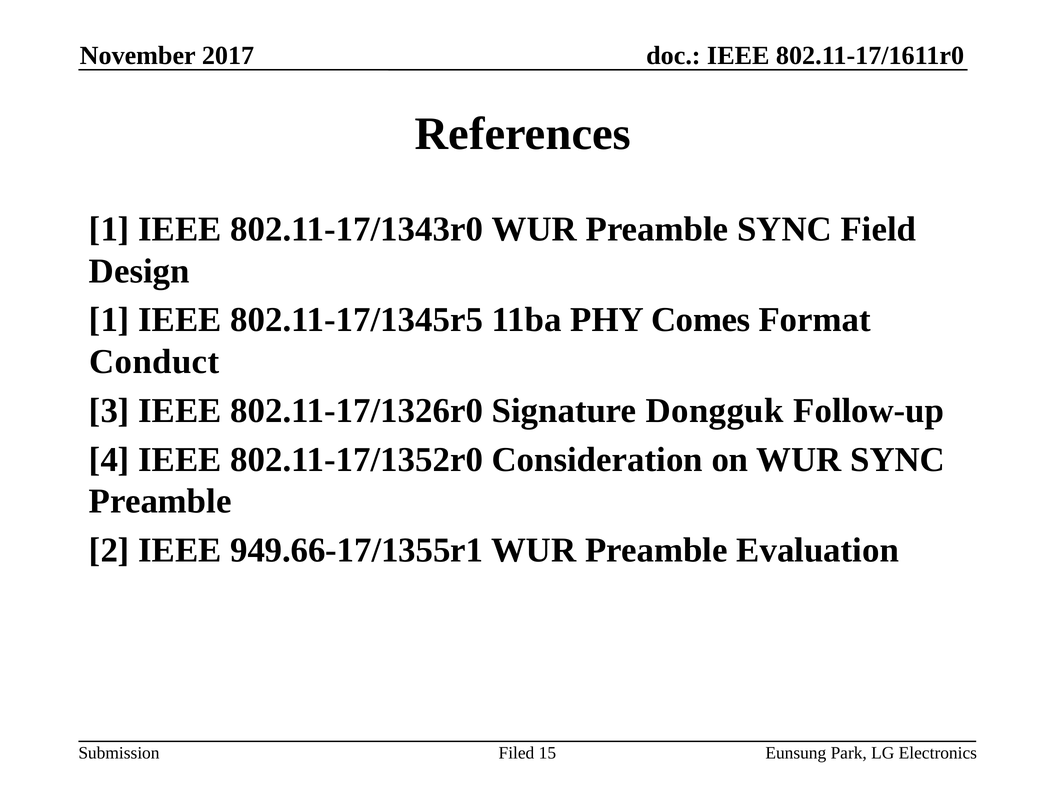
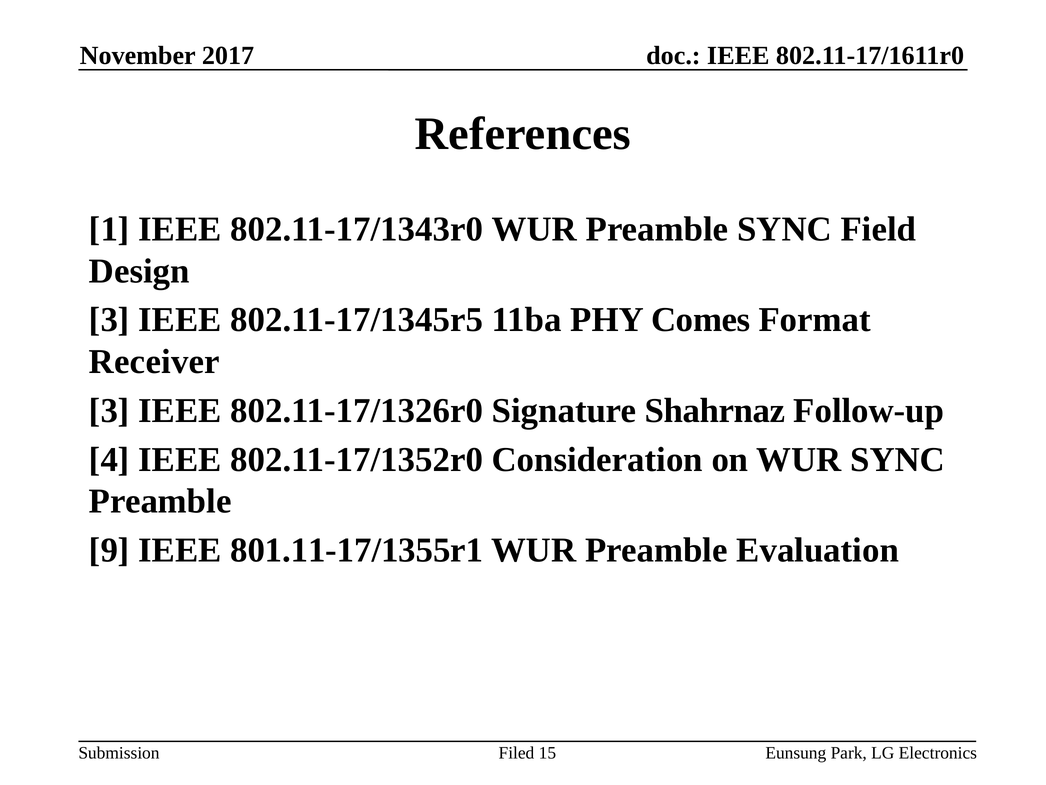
1 at (109, 320): 1 -> 3
Conduct: Conduct -> Receiver
Dongguk: Dongguk -> Shahrnaz
2: 2 -> 9
949.66-17/1355r1: 949.66-17/1355r1 -> 801.11-17/1355r1
